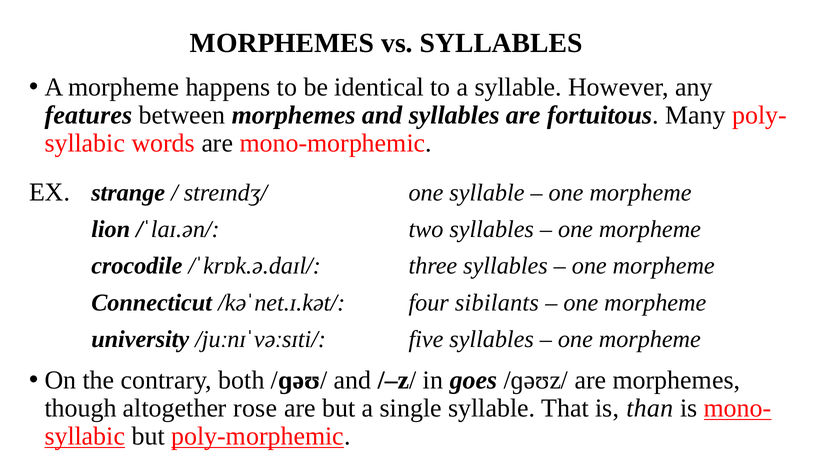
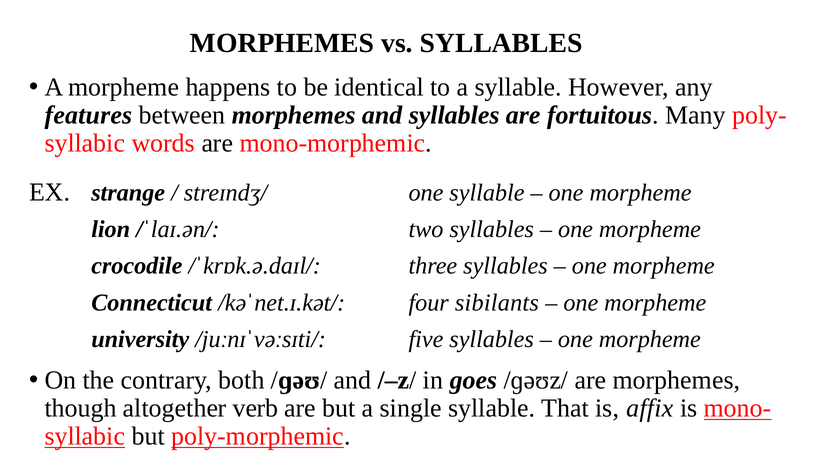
rose: rose -> verb
than: than -> affix
